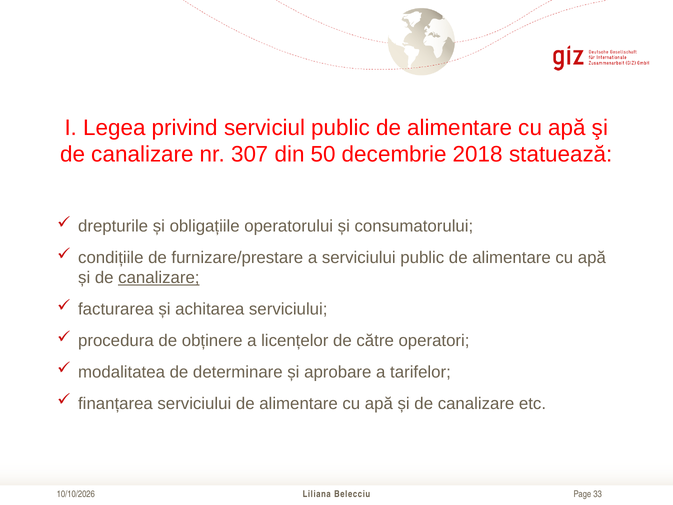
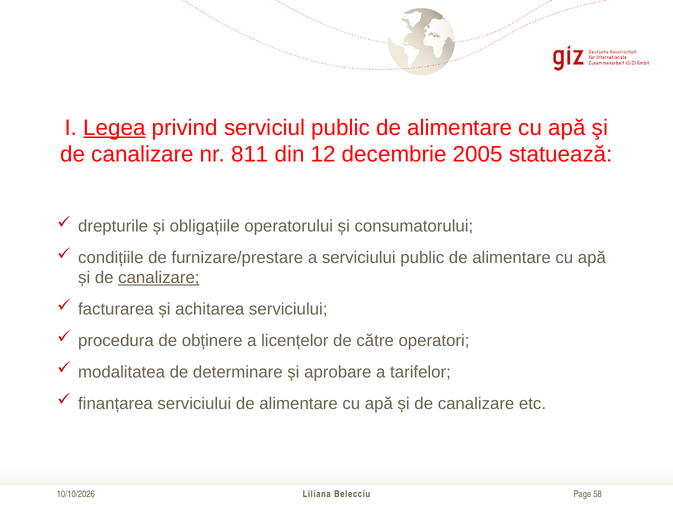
Legea underline: none -> present
307: 307 -> 811
50: 50 -> 12
2018: 2018 -> 2005
33: 33 -> 58
